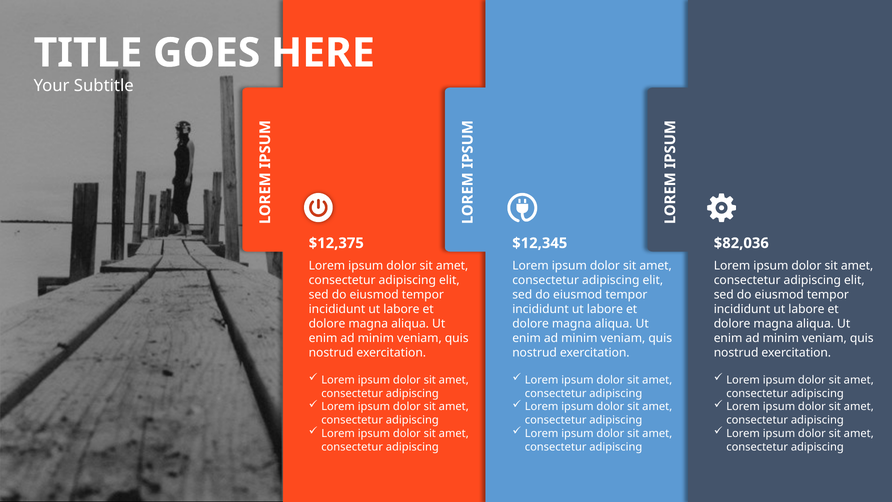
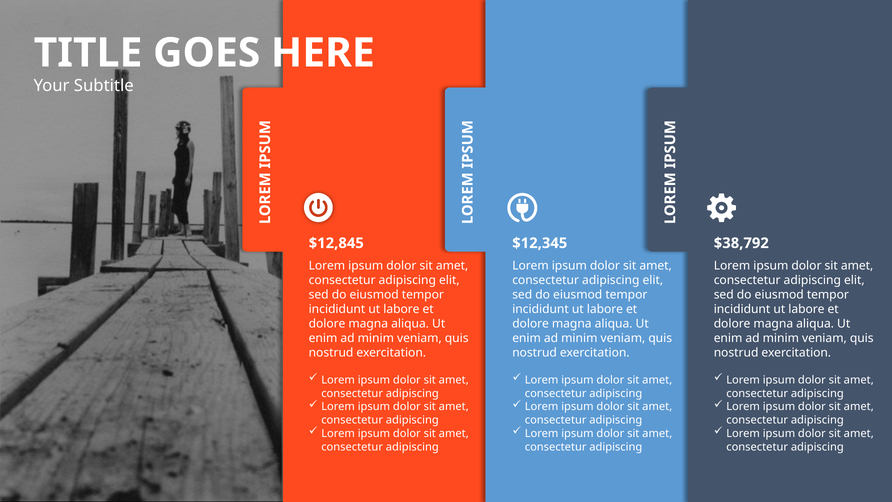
$12,375: $12,375 -> $12,845
$82,036: $82,036 -> $38,792
